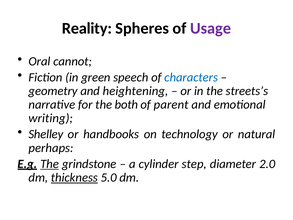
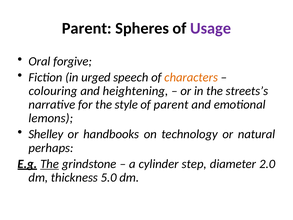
Reality at (87, 28): Reality -> Parent
cannot: cannot -> forgive
green: green -> urged
characters colour: blue -> orange
geometry: geometry -> colouring
both: both -> style
writing: writing -> lemons
thickness underline: present -> none
